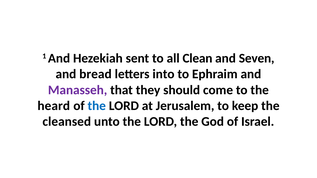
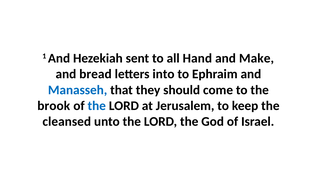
Clean: Clean -> Hand
Seven: Seven -> Make
Manasseh colour: purple -> blue
heard: heard -> brook
